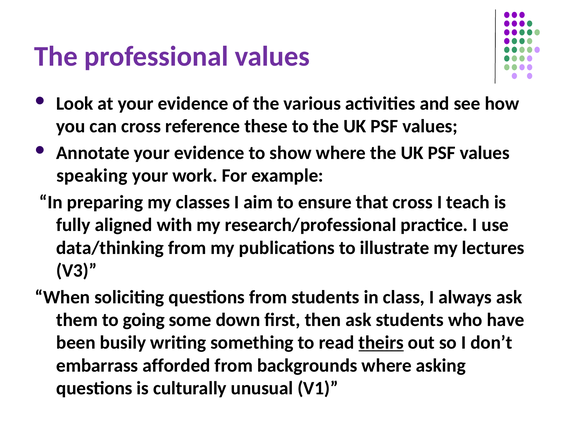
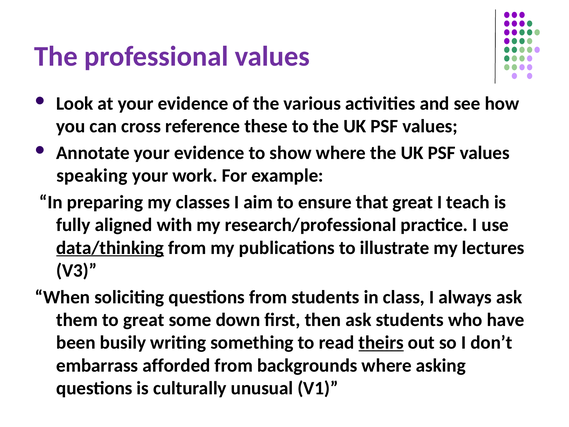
that cross: cross -> great
data/thinking underline: none -> present
to going: going -> great
